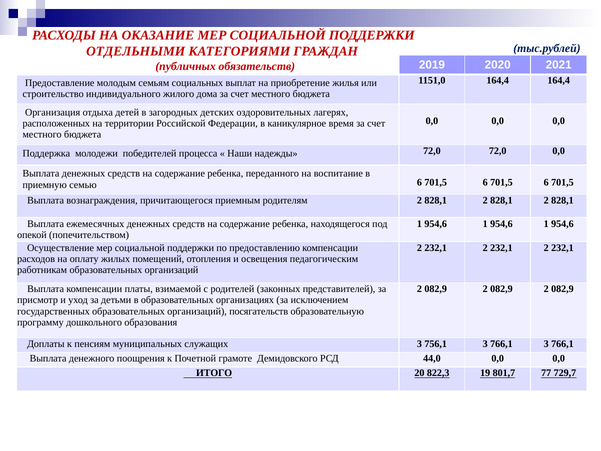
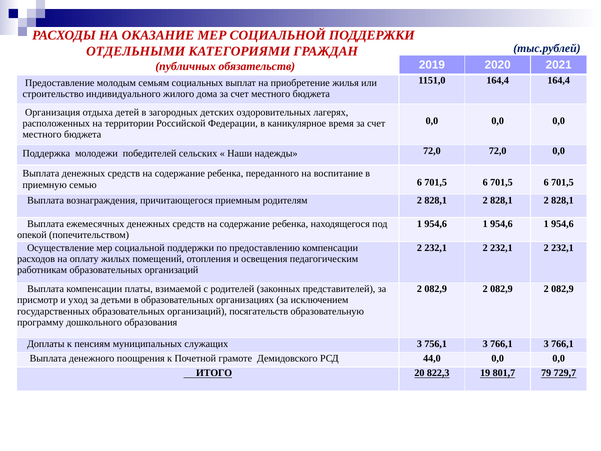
процесса: процесса -> сельских
77: 77 -> 79
